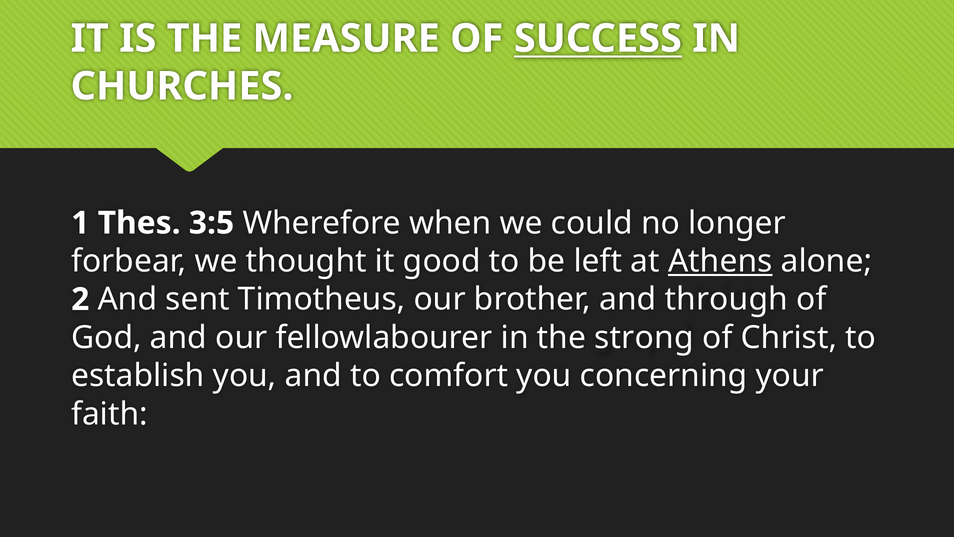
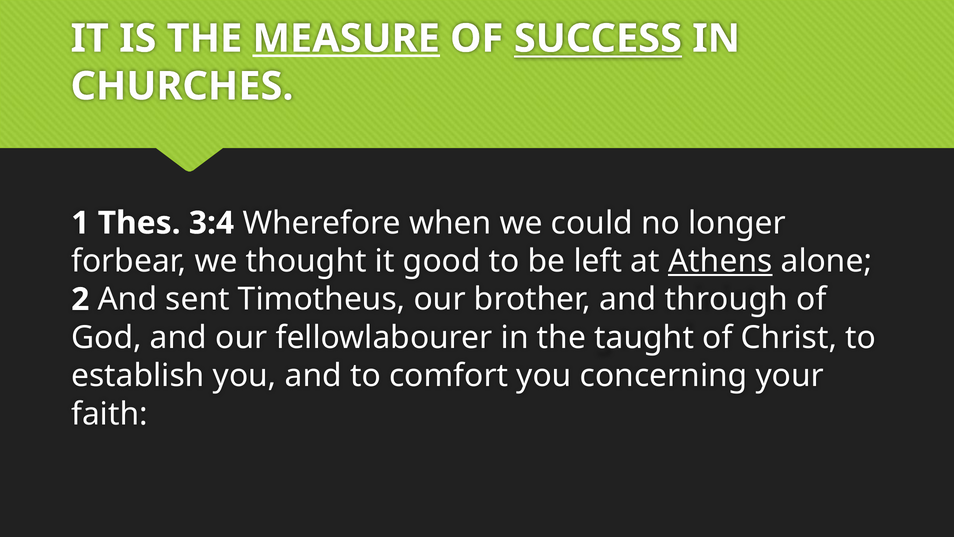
MEASURE underline: none -> present
3:5: 3:5 -> 3:4
strong: strong -> taught
